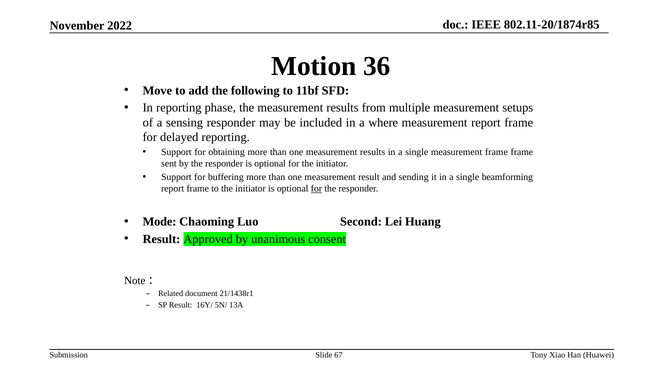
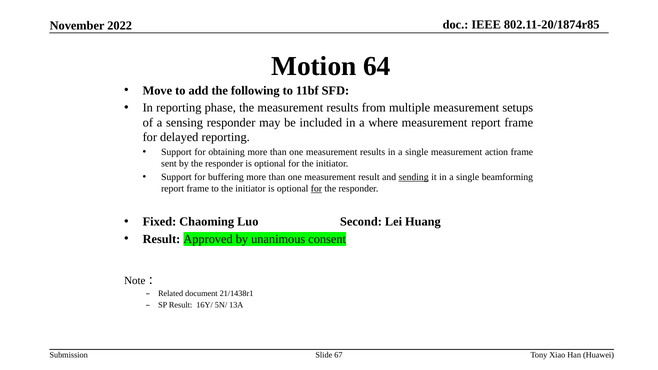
36: 36 -> 64
measurement frame: frame -> action
sending underline: none -> present
Mode: Mode -> Fixed
